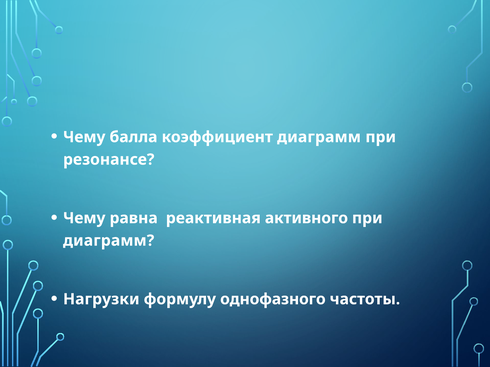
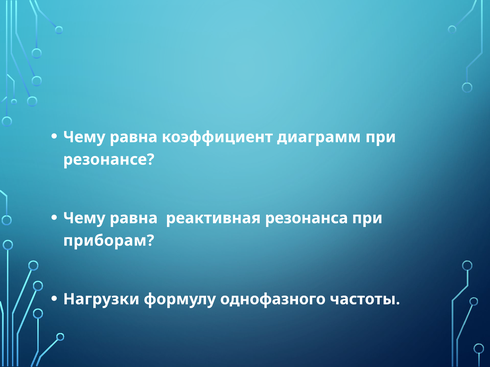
балла at (134, 137): балла -> равна
активного: активного -> резонанса
диаграмм at (109, 241): диаграмм -> приборам
